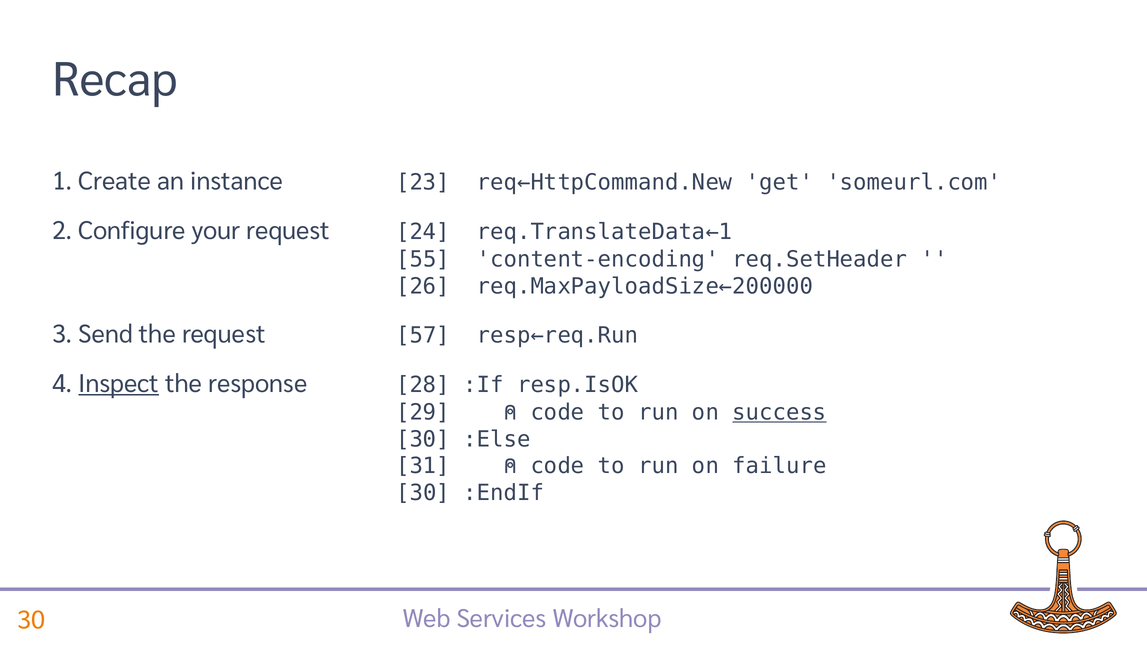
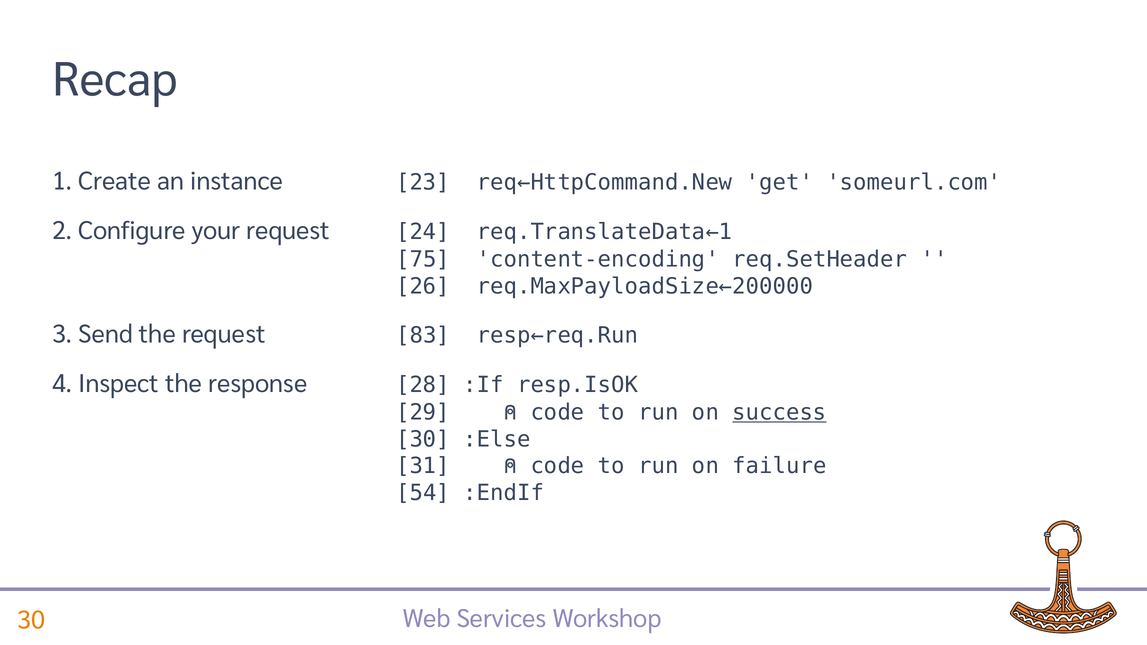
55: 55 -> 75
57: 57 -> 83
Inspect underline: present -> none
30 at (423, 493): 30 -> 54
